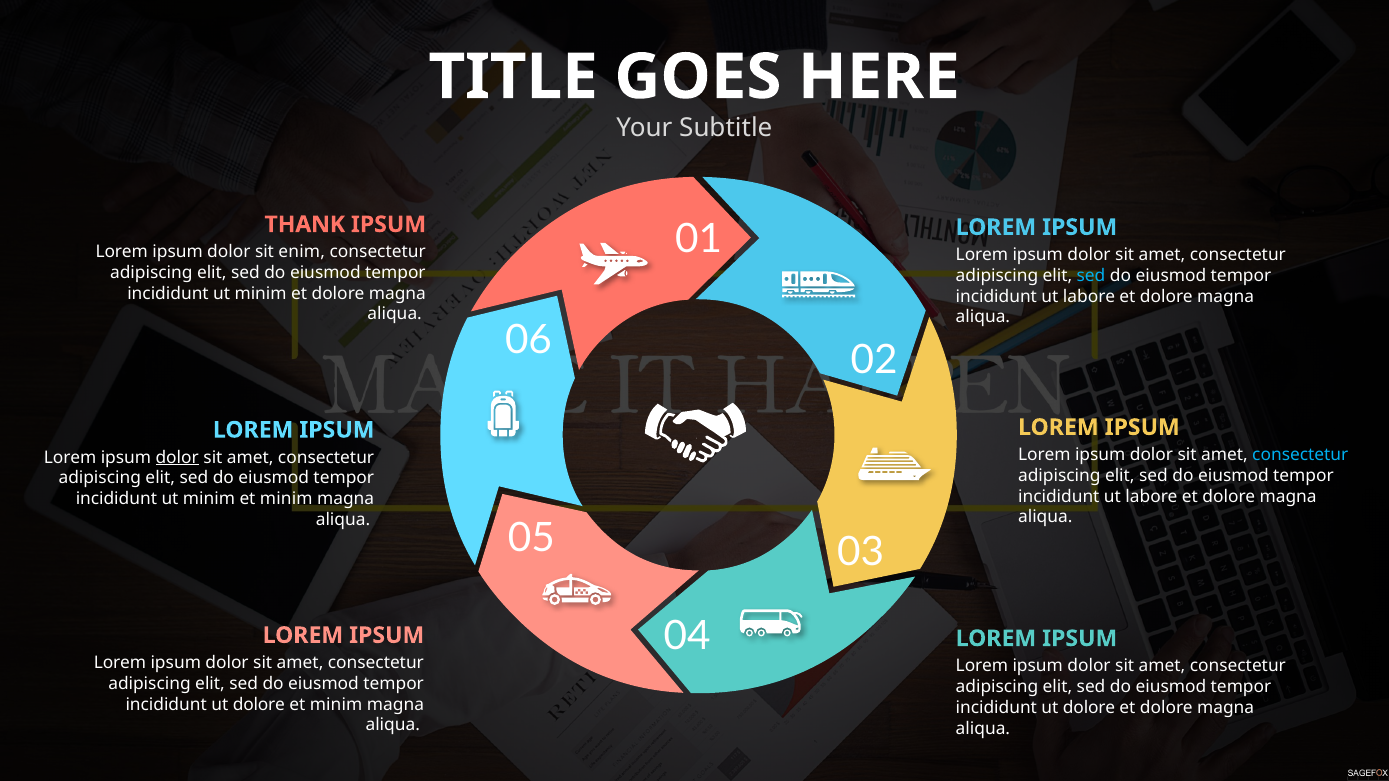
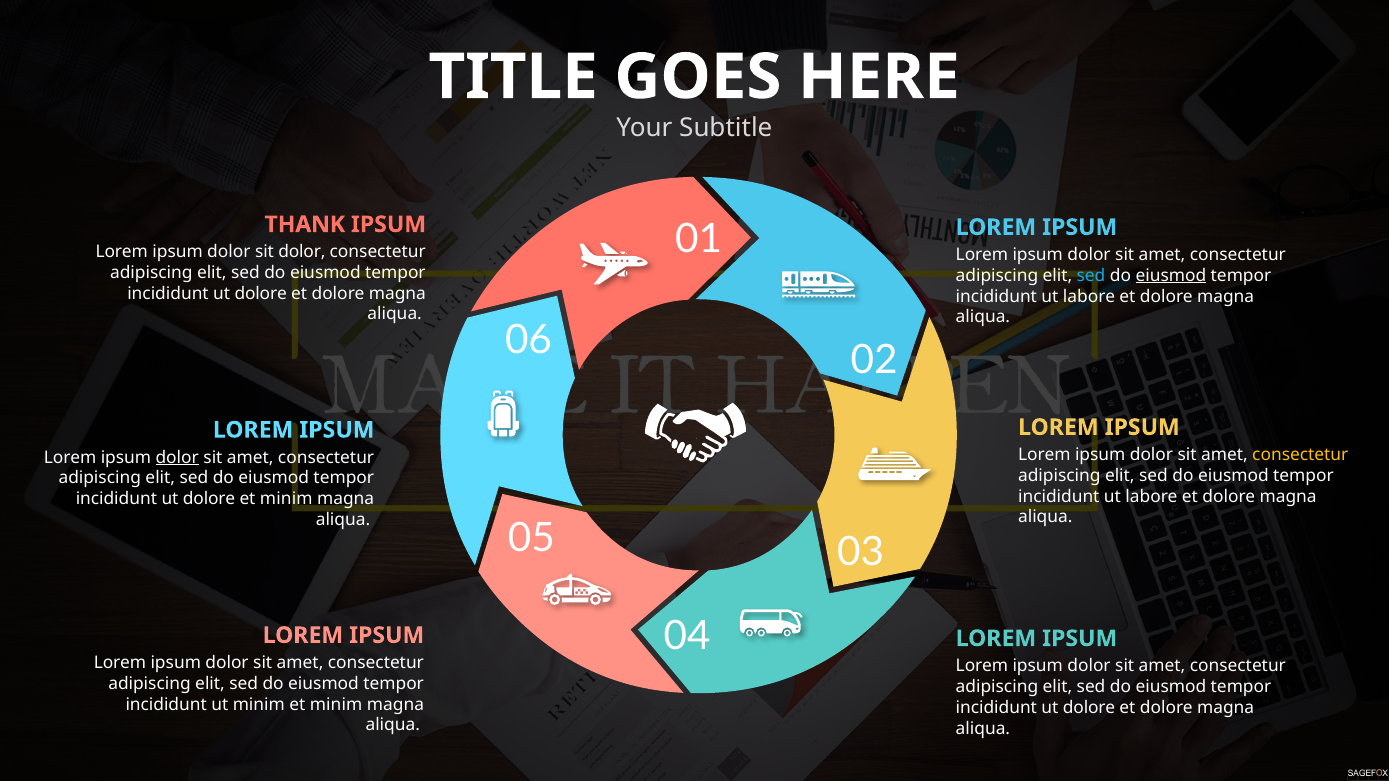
sit enim: enim -> dolor
eiusmod at (1171, 276) underline: none -> present
minim at (261, 294): minim -> dolore
consectetur at (1300, 455) colour: light blue -> yellow
minim at (209, 499): minim -> dolore
dolore at (259, 705): dolore -> minim
